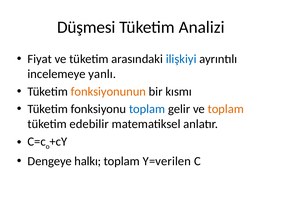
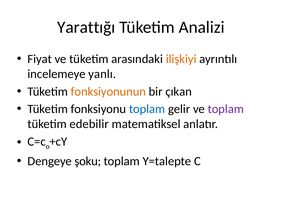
Düşmesi: Düşmesi -> Yarattığı
ilişkiyi colour: blue -> orange
kısmı: kısmı -> çıkan
toplam at (226, 109) colour: orange -> purple
halkı: halkı -> şoku
Y=verilen: Y=verilen -> Y=talepte
